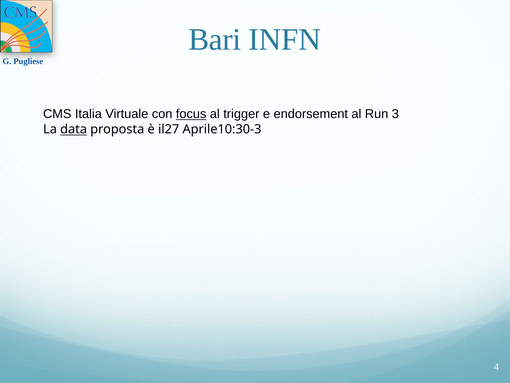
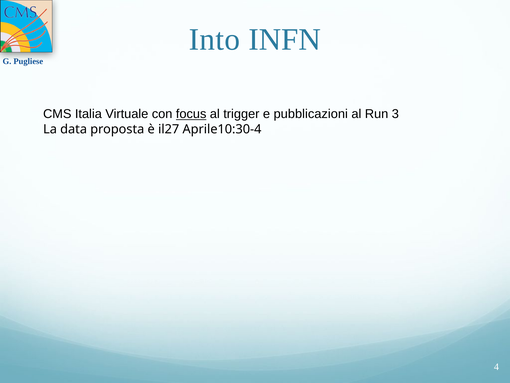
Bari: Bari -> Into
endorsement: endorsement -> pubblicazioni
data underline: present -> none
Aprile10:30-3: Aprile10:30-3 -> Aprile10:30-4
